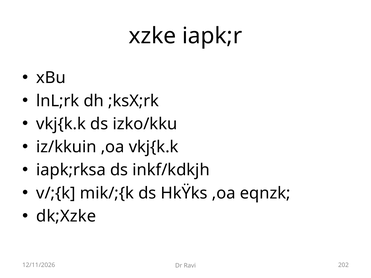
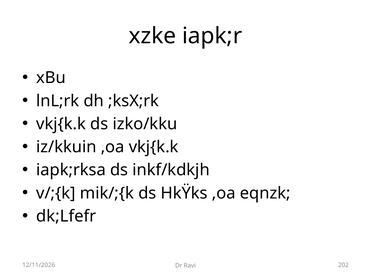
dk;Xzke: dk;Xzke -> dk;Lfefr
